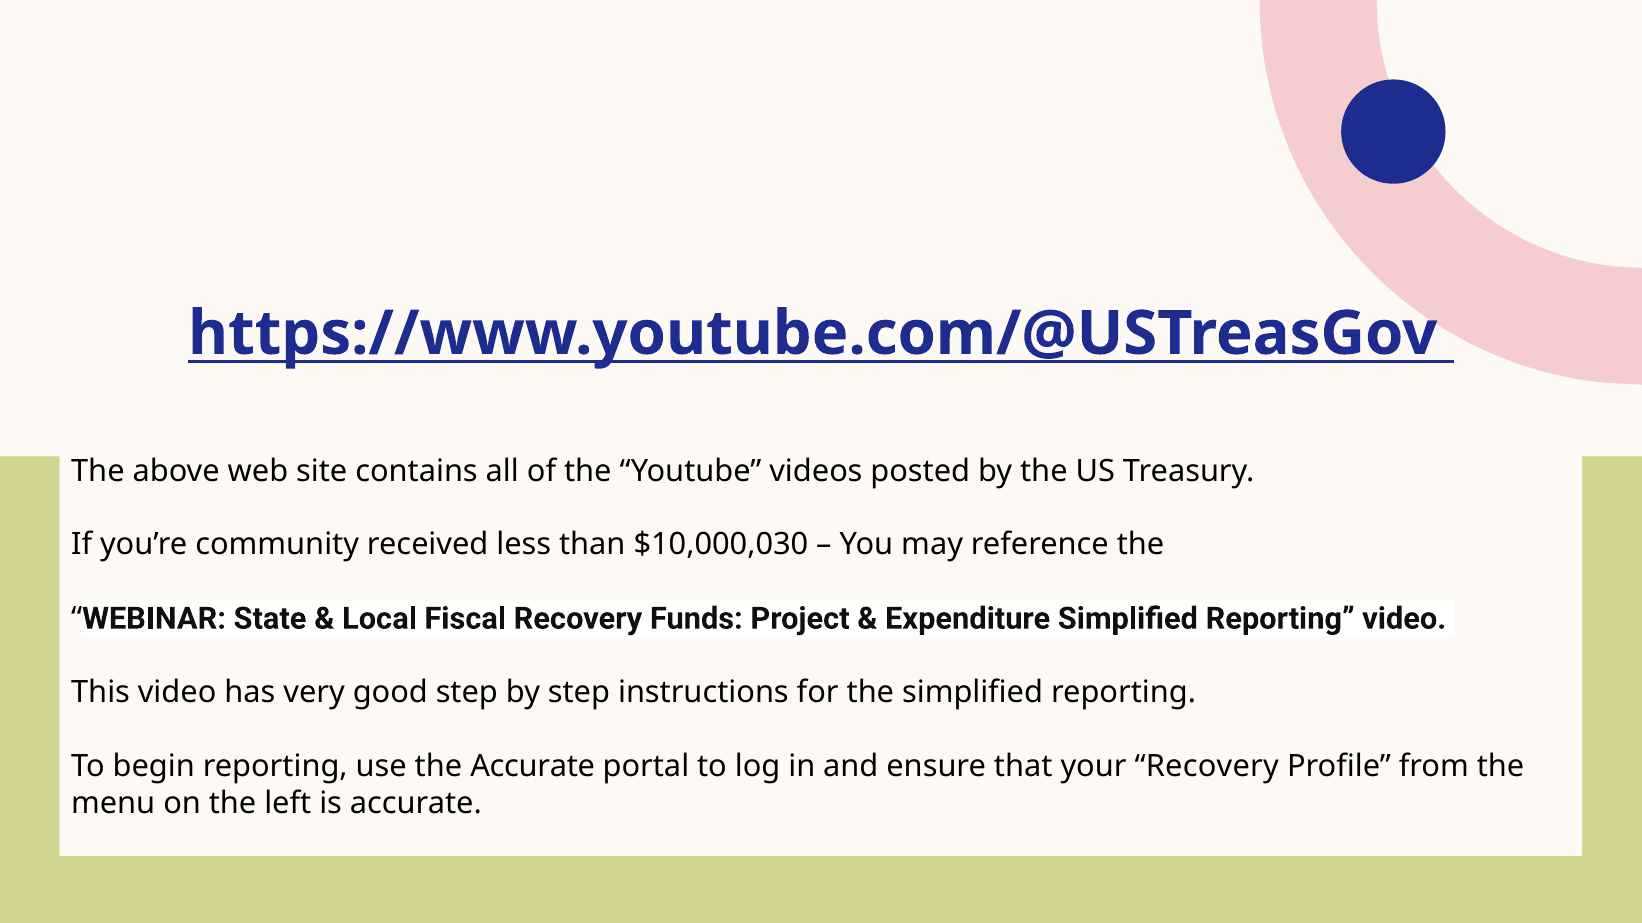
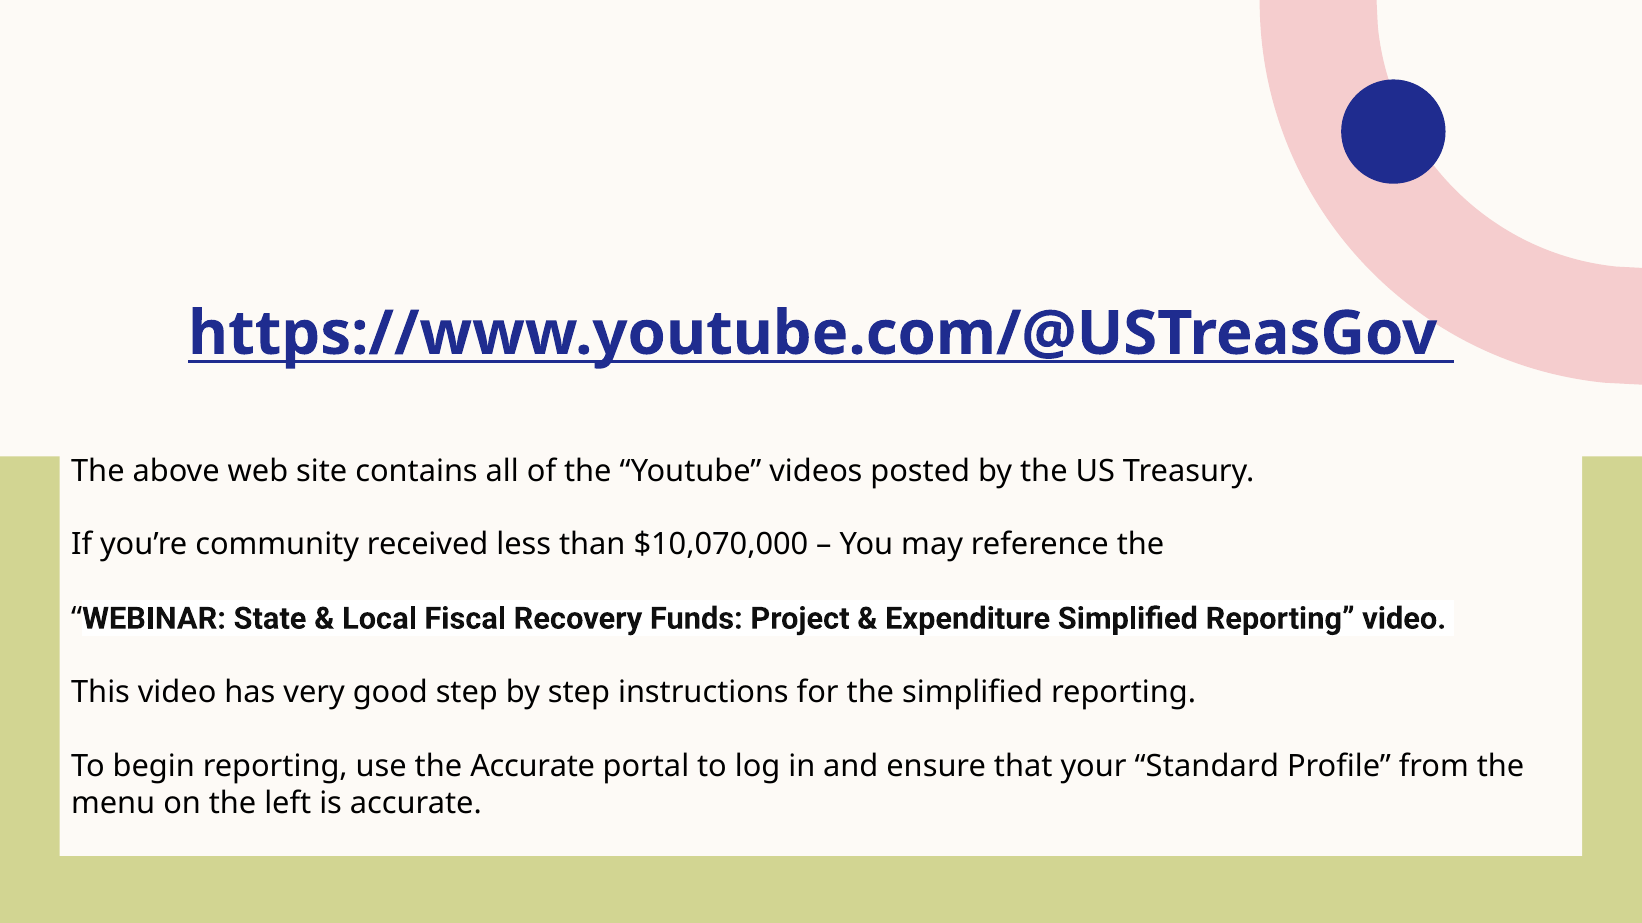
$10,000,030: $10,000,030 -> $10,070,000
your Recovery: Recovery -> Standard
